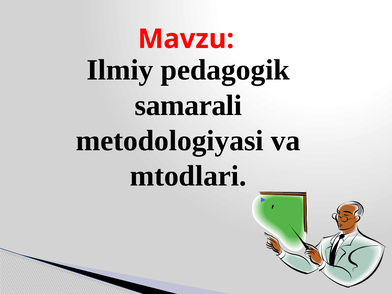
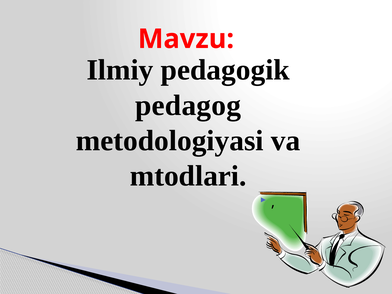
samarali: samarali -> pedagog
